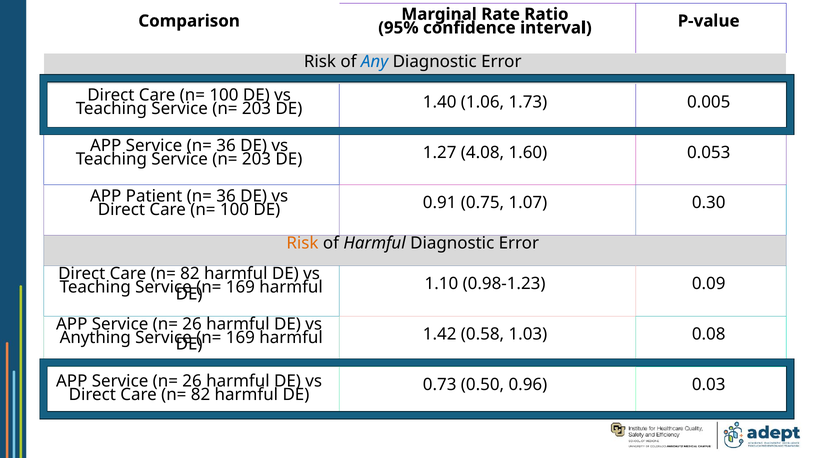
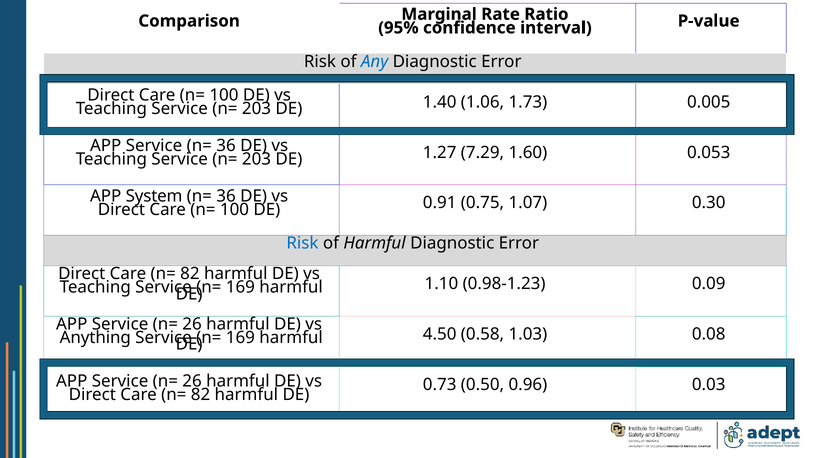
4.08: 4.08 -> 7.29
Patient: Patient -> System
Risk at (302, 243) colour: orange -> blue
1.42: 1.42 -> 4.50
